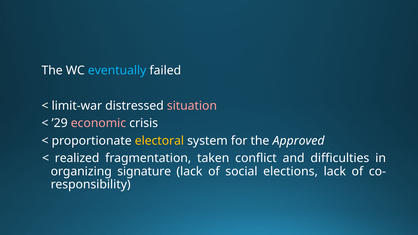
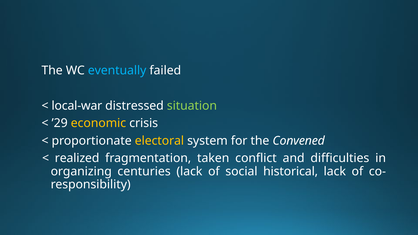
limit-war: limit-war -> local-war
situation colour: pink -> light green
economic colour: pink -> yellow
Approved: Approved -> Convened
signature: signature -> centuries
elections: elections -> historical
